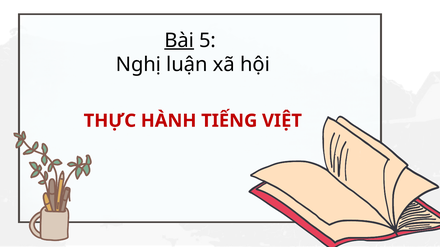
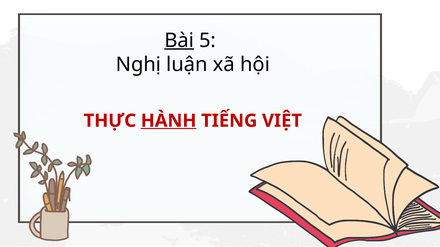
HÀNH underline: none -> present
